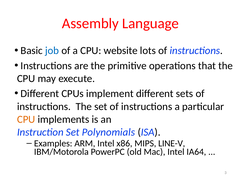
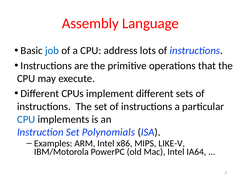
website: website -> address
CPU at (26, 119) colour: orange -> blue
LINE-V: LINE-V -> LIKE-V
